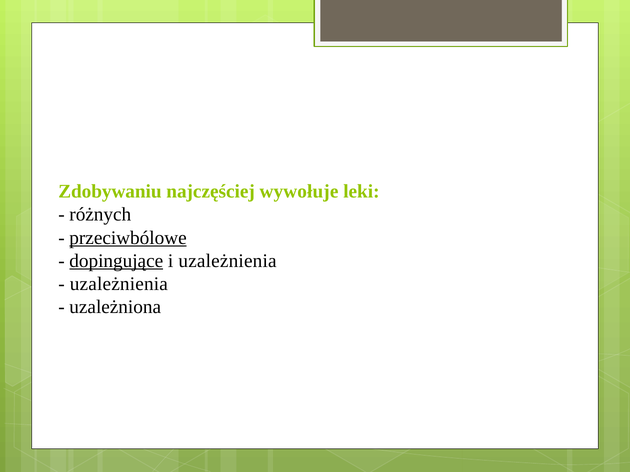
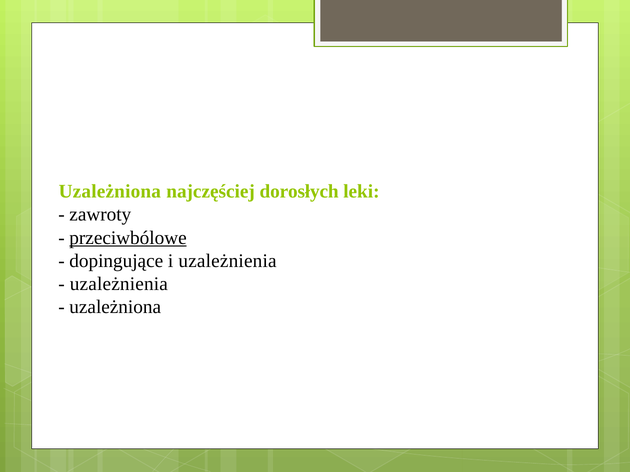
Zdobywaniu at (110, 192): Zdobywaniu -> Uzależniona
wywołuje: wywołuje -> dorosłych
różnych: różnych -> zawroty
dopingujące underline: present -> none
